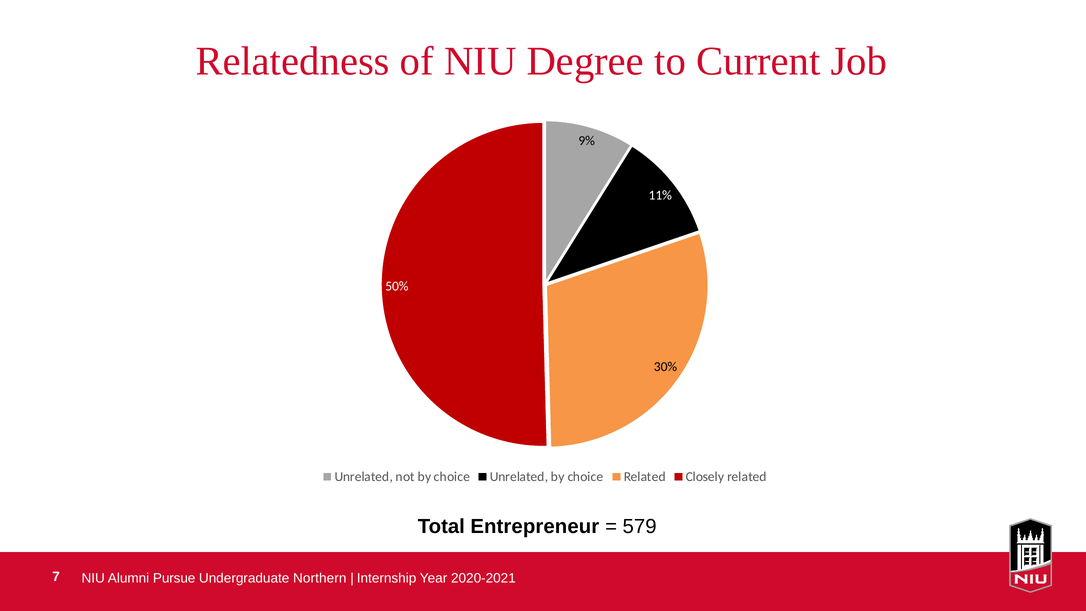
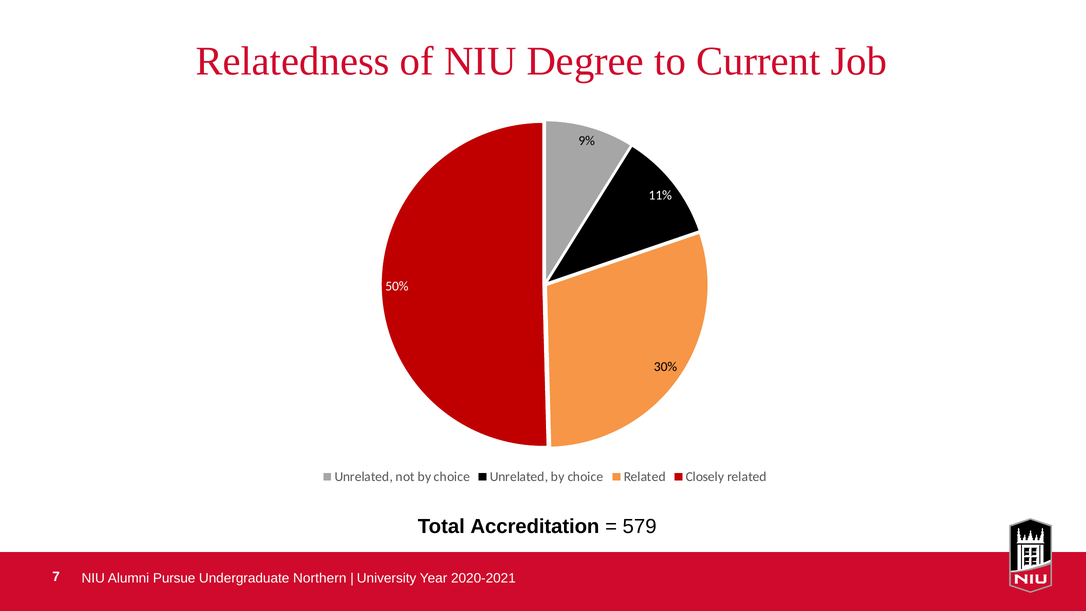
Entrepreneur: Entrepreneur -> Accreditation
Internship: Internship -> University
